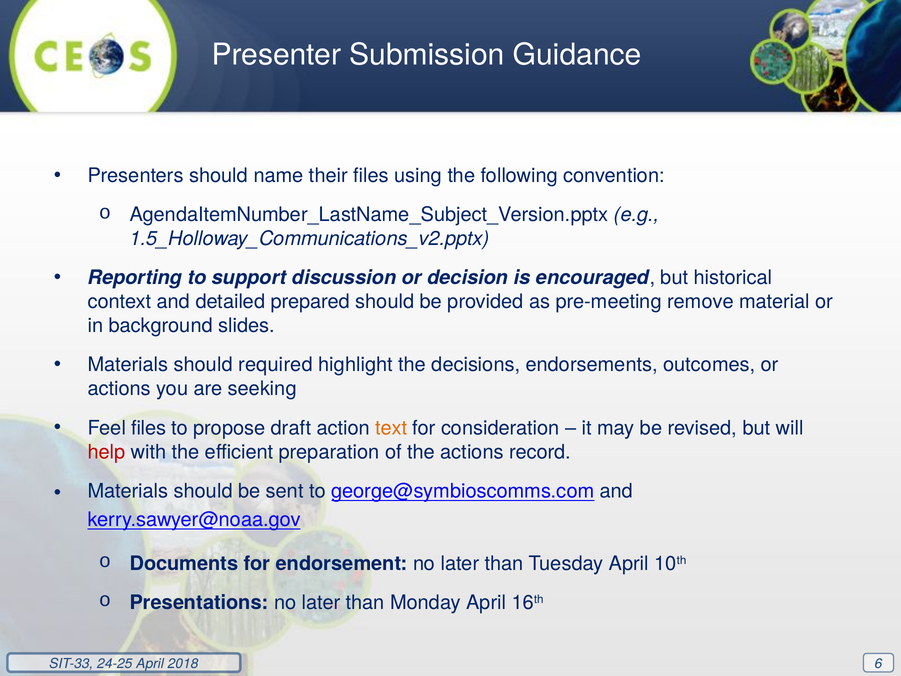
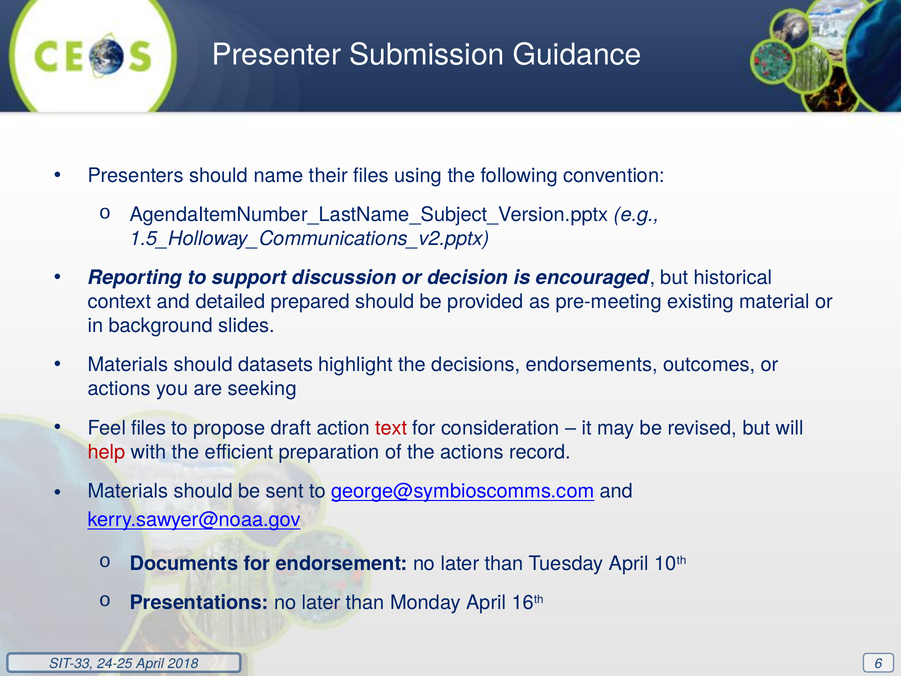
remove: remove -> existing
required: required -> datasets
text colour: orange -> red
